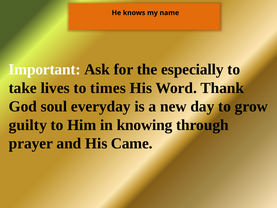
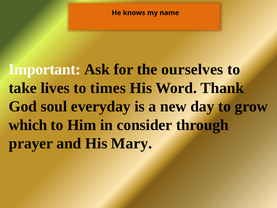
especially: especially -> ourselves
guilty: guilty -> which
knowing: knowing -> consider
Came: Came -> Mary
